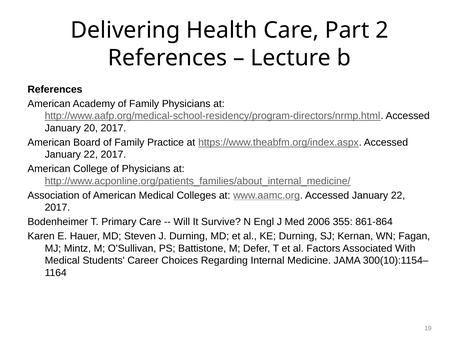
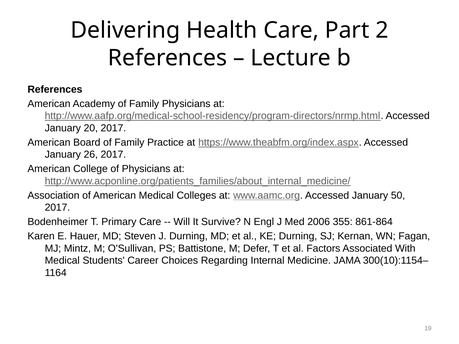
22 at (91, 155): 22 -> 26
www.aamc.org Accessed January 22: 22 -> 50
